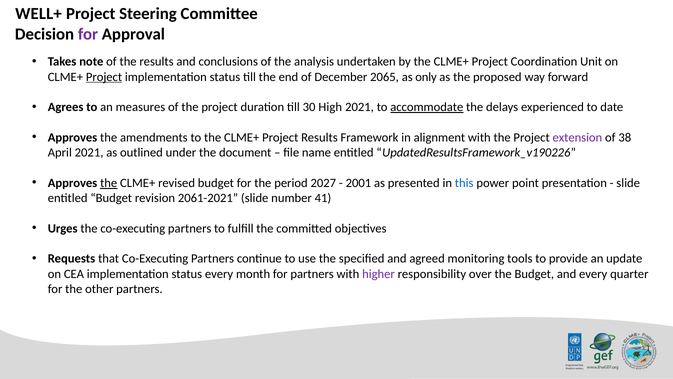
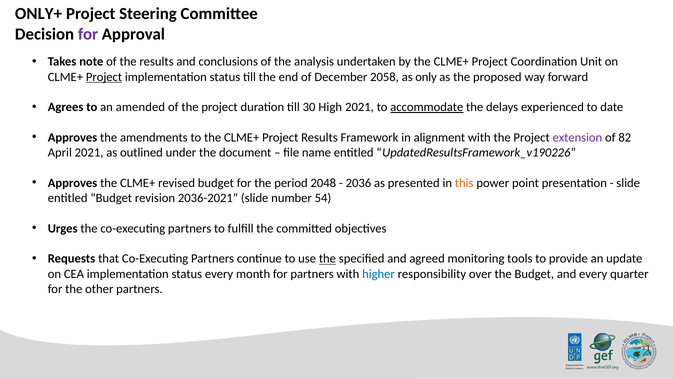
WELL+: WELL+ -> ONLY+
2065: 2065 -> 2058
measures: measures -> amended
38: 38 -> 82
the at (109, 183) underline: present -> none
2027: 2027 -> 2048
2001: 2001 -> 2036
this colour: blue -> orange
2061-2021: 2061-2021 -> 2036-2021
41: 41 -> 54
the at (327, 258) underline: none -> present
higher colour: purple -> blue
